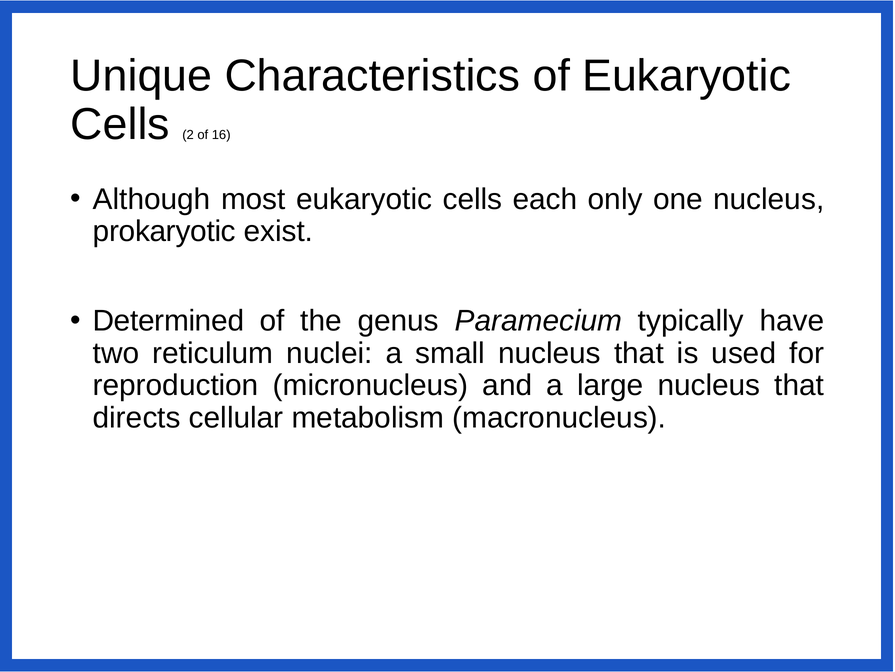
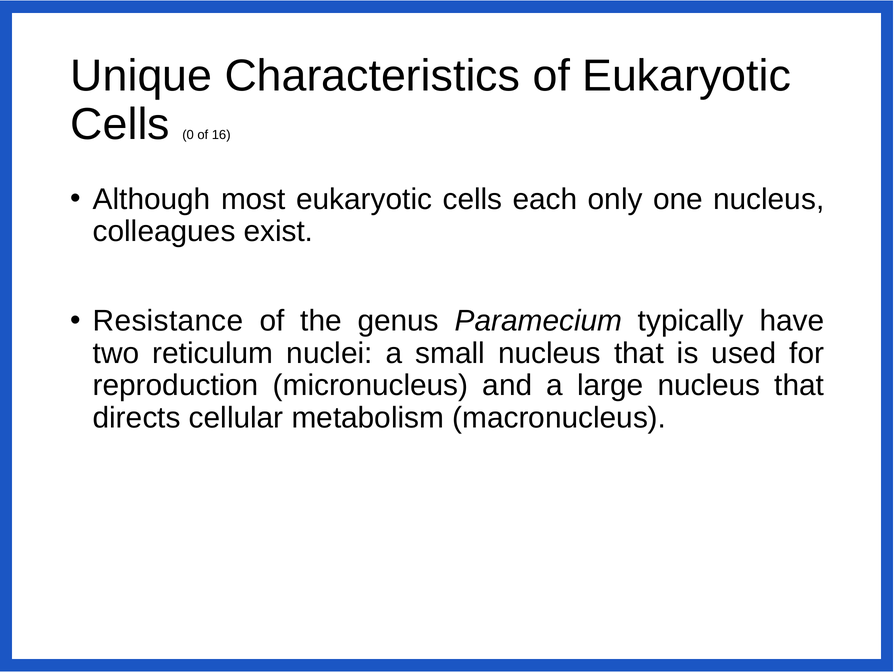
2: 2 -> 0
prokaryotic: prokaryotic -> colleagues
Determined: Determined -> Resistance
